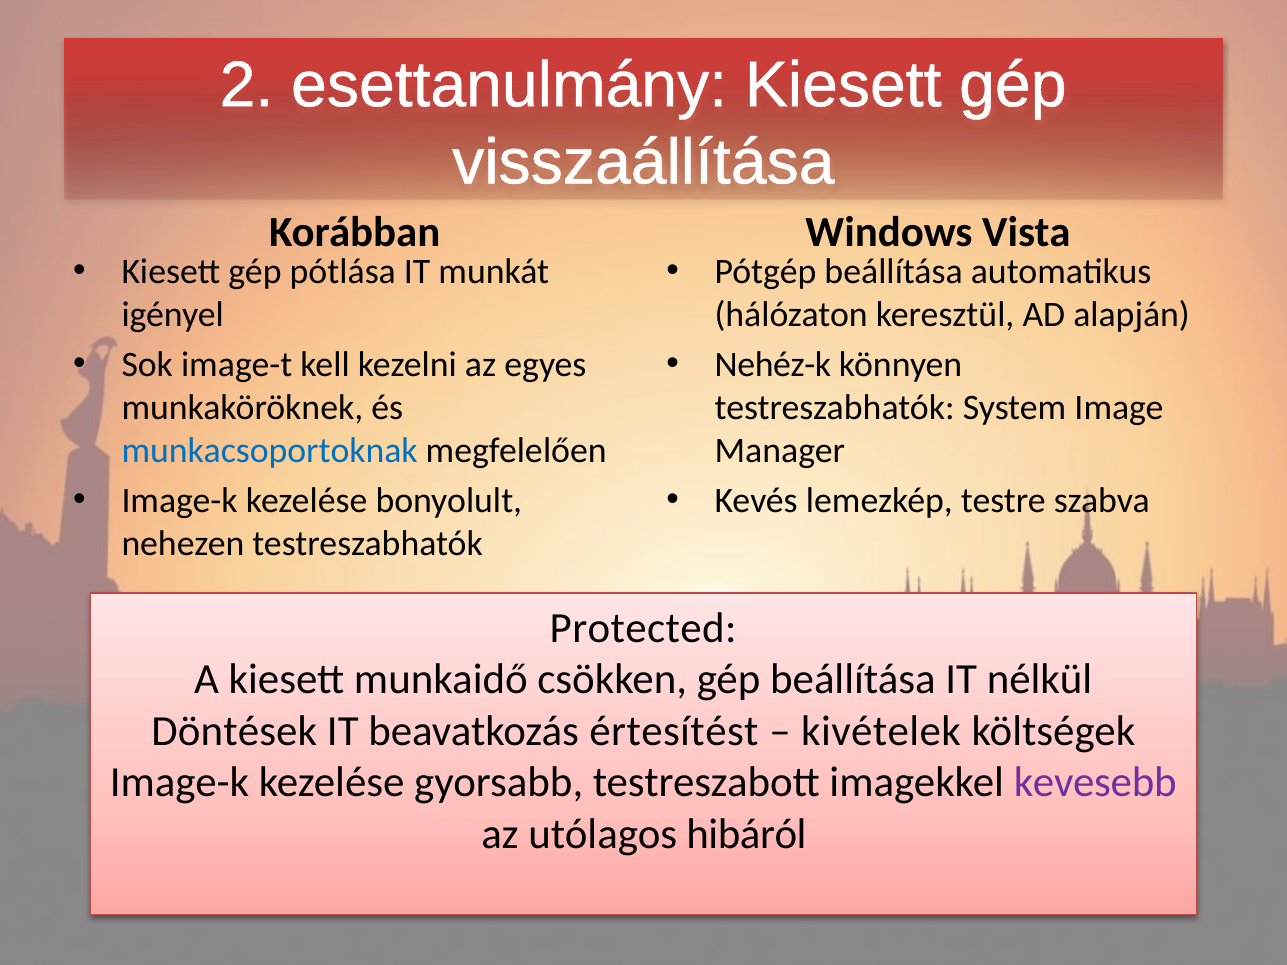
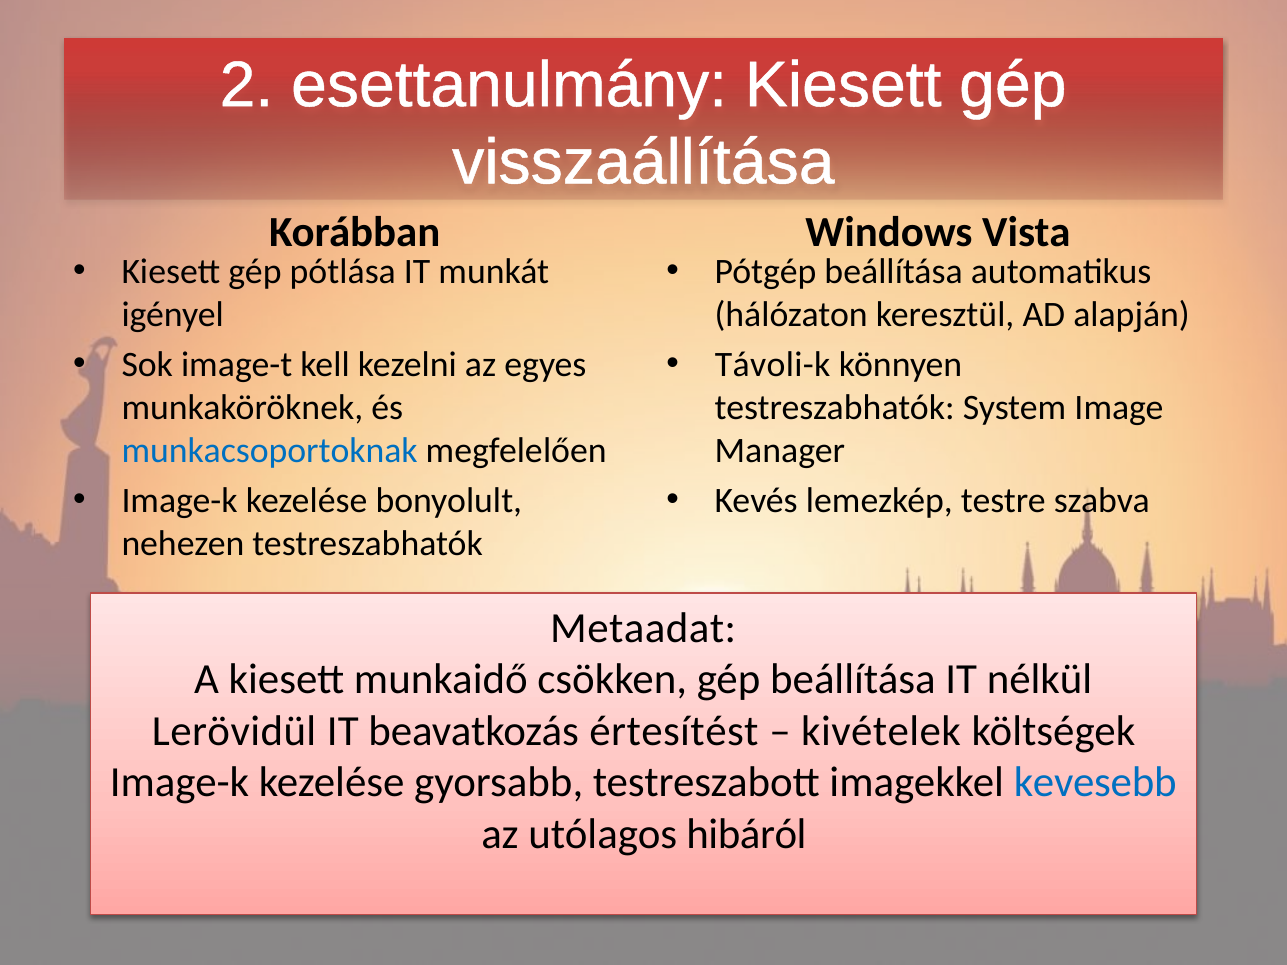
Nehéz-k: Nehéz-k -> Távoli-k
Protected: Protected -> Metaadat
Döntések: Döntések -> Lerövidül
kevesebb colour: purple -> blue
